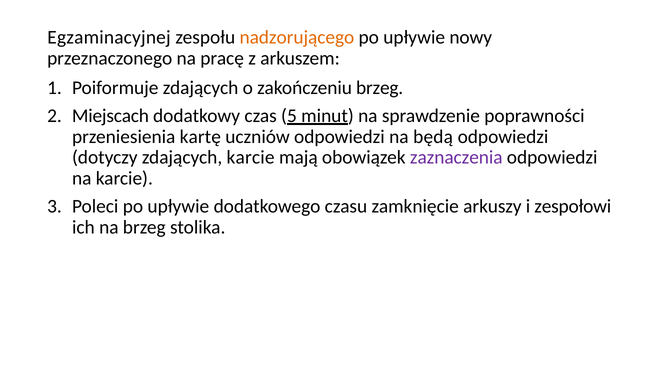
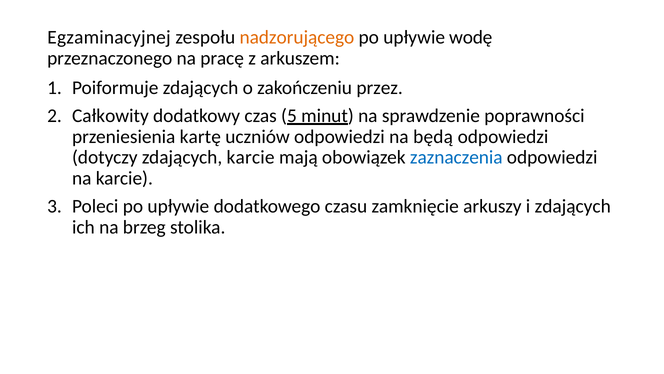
nowy: nowy -> wodę
zakończeniu brzeg: brzeg -> przez
Miejscach: Miejscach -> Całkowity
zaznaczenia colour: purple -> blue
i zespołowi: zespołowi -> zdających
